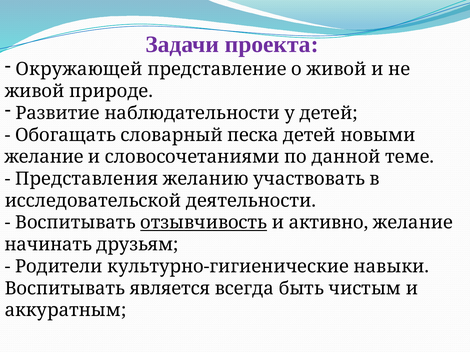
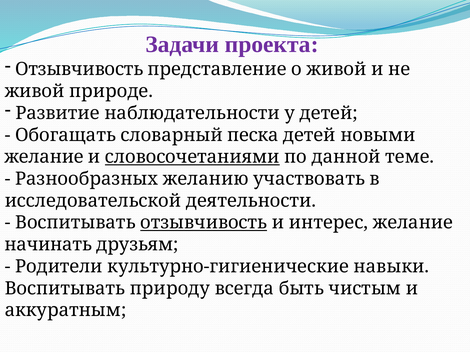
Окружающей at (79, 69): Окружающей -> Отзывчивость
словосочетаниями underline: none -> present
Представления: Представления -> Разнообразных
активно: активно -> интерес
является: является -> природу
